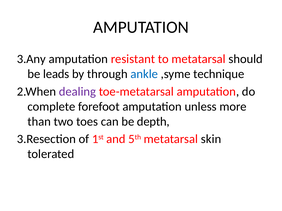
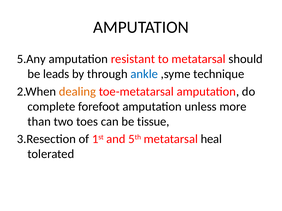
3.Any: 3.Any -> 5.Any
dealing colour: purple -> orange
depth: depth -> tissue
skin: skin -> heal
